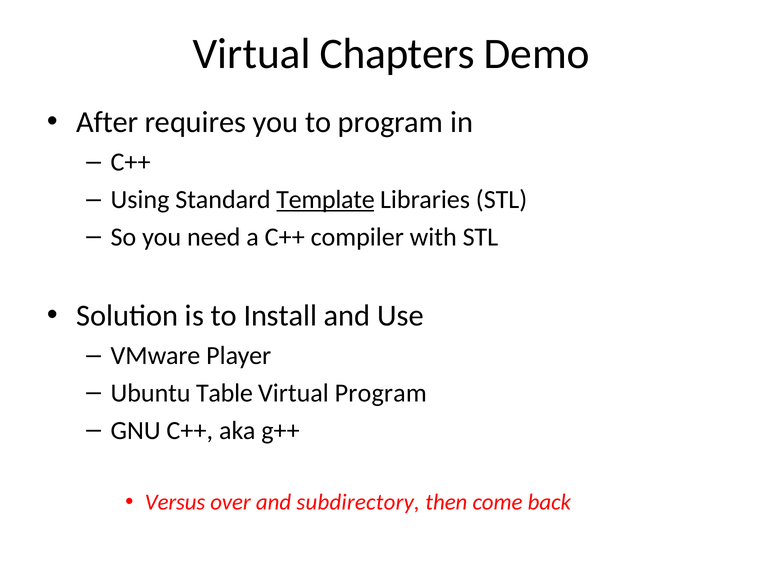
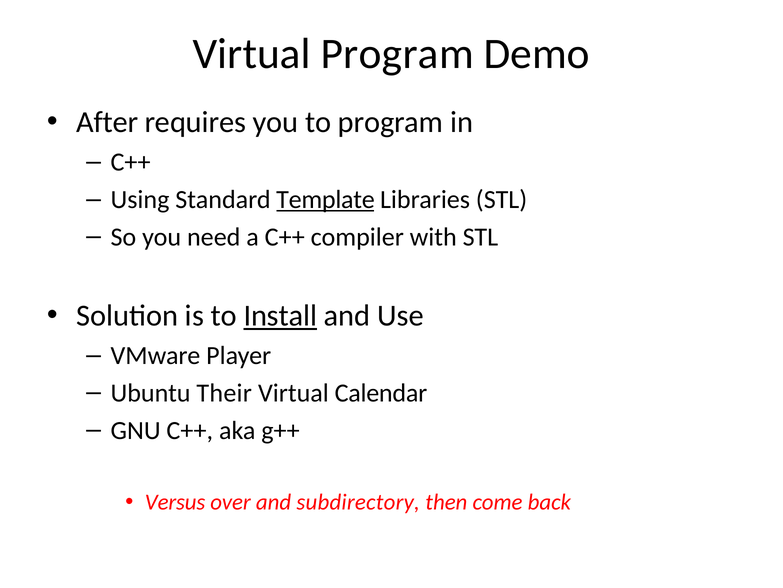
Virtual Chapters: Chapters -> Program
Install underline: none -> present
Table: Table -> Their
Virtual Program: Program -> Calendar
